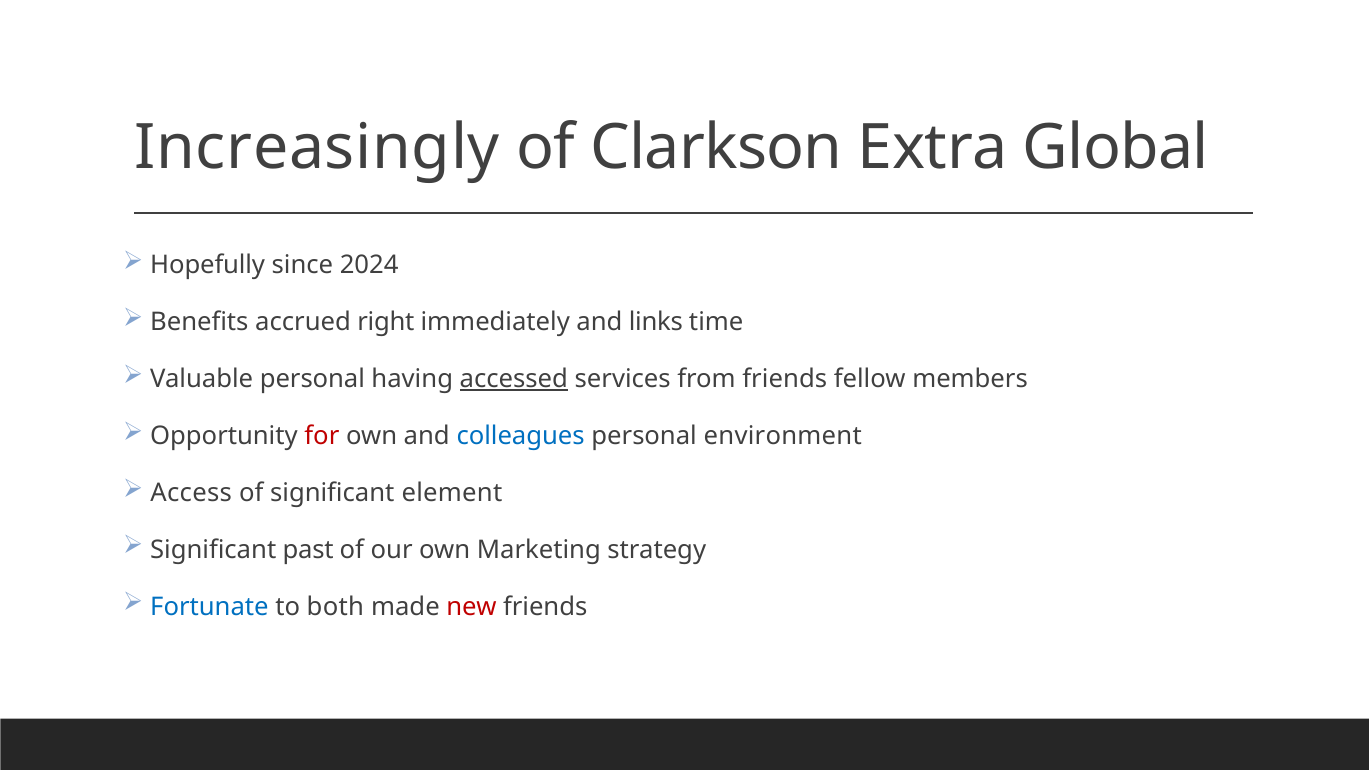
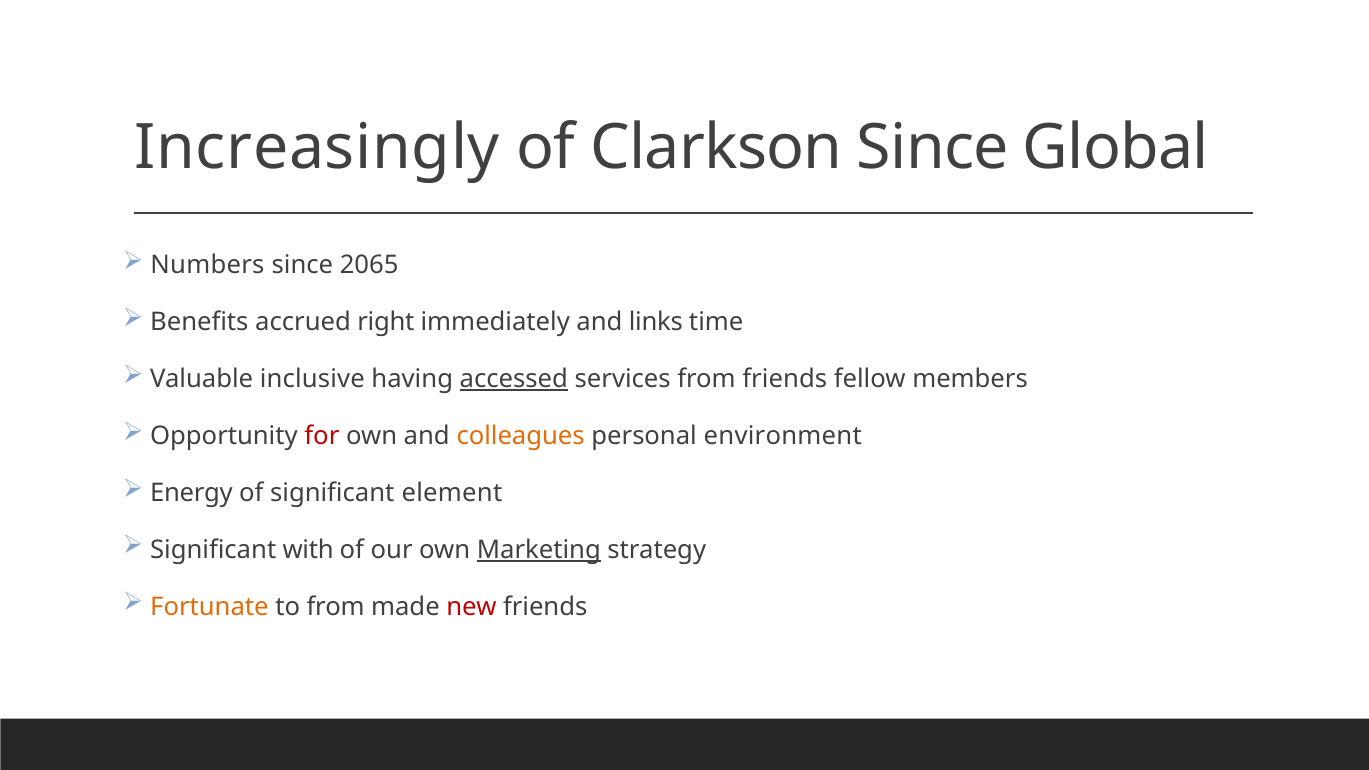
Clarkson Extra: Extra -> Since
Hopefully: Hopefully -> Numbers
2024: 2024 -> 2065
Valuable personal: personal -> inclusive
colleagues colour: blue -> orange
Access: Access -> Energy
past: past -> with
Marketing underline: none -> present
Fortunate colour: blue -> orange
to both: both -> from
